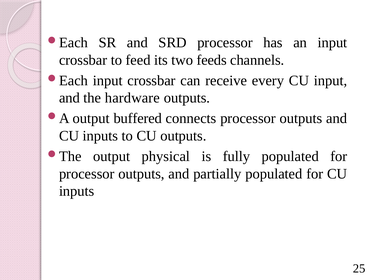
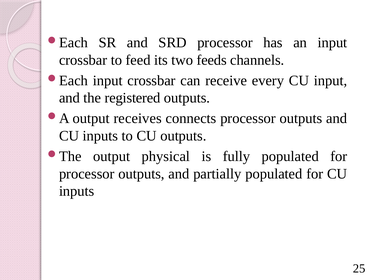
hardware: hardware -> registered
buffered: buffered -> receives
